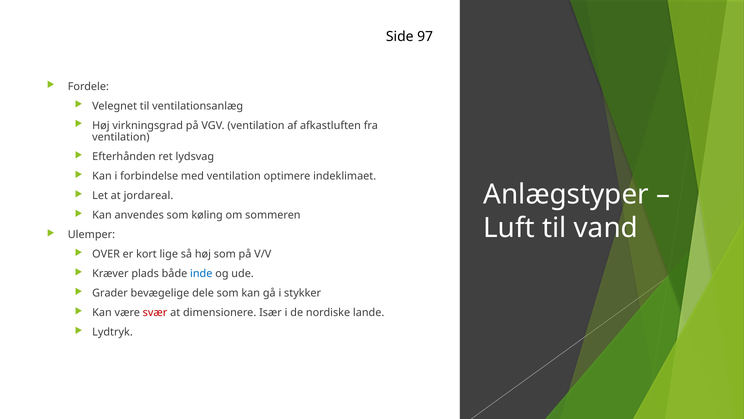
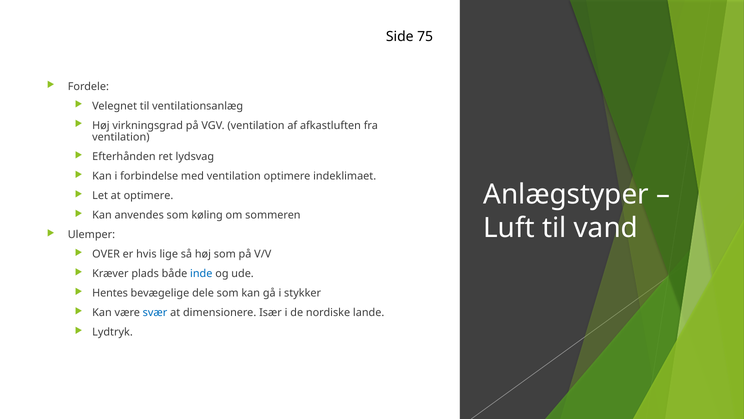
97: 97 -> 75
at jordareal: jordareal -> optimere
kort: kort -> hvis
Grader: Grader -> Hentes
svær colour: red -> blue
